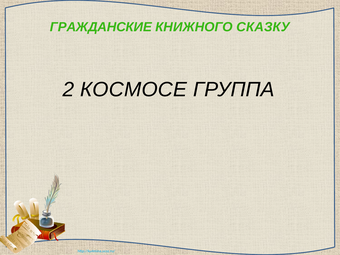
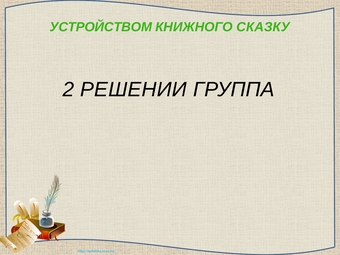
ГРАЖДАНСКИЕ: ГРАЖДАНСКИЕ -> УСТРОЙСТВОМ
КОСМОСЕ: КОСМОСЕ -> РЕШЕНИИ
